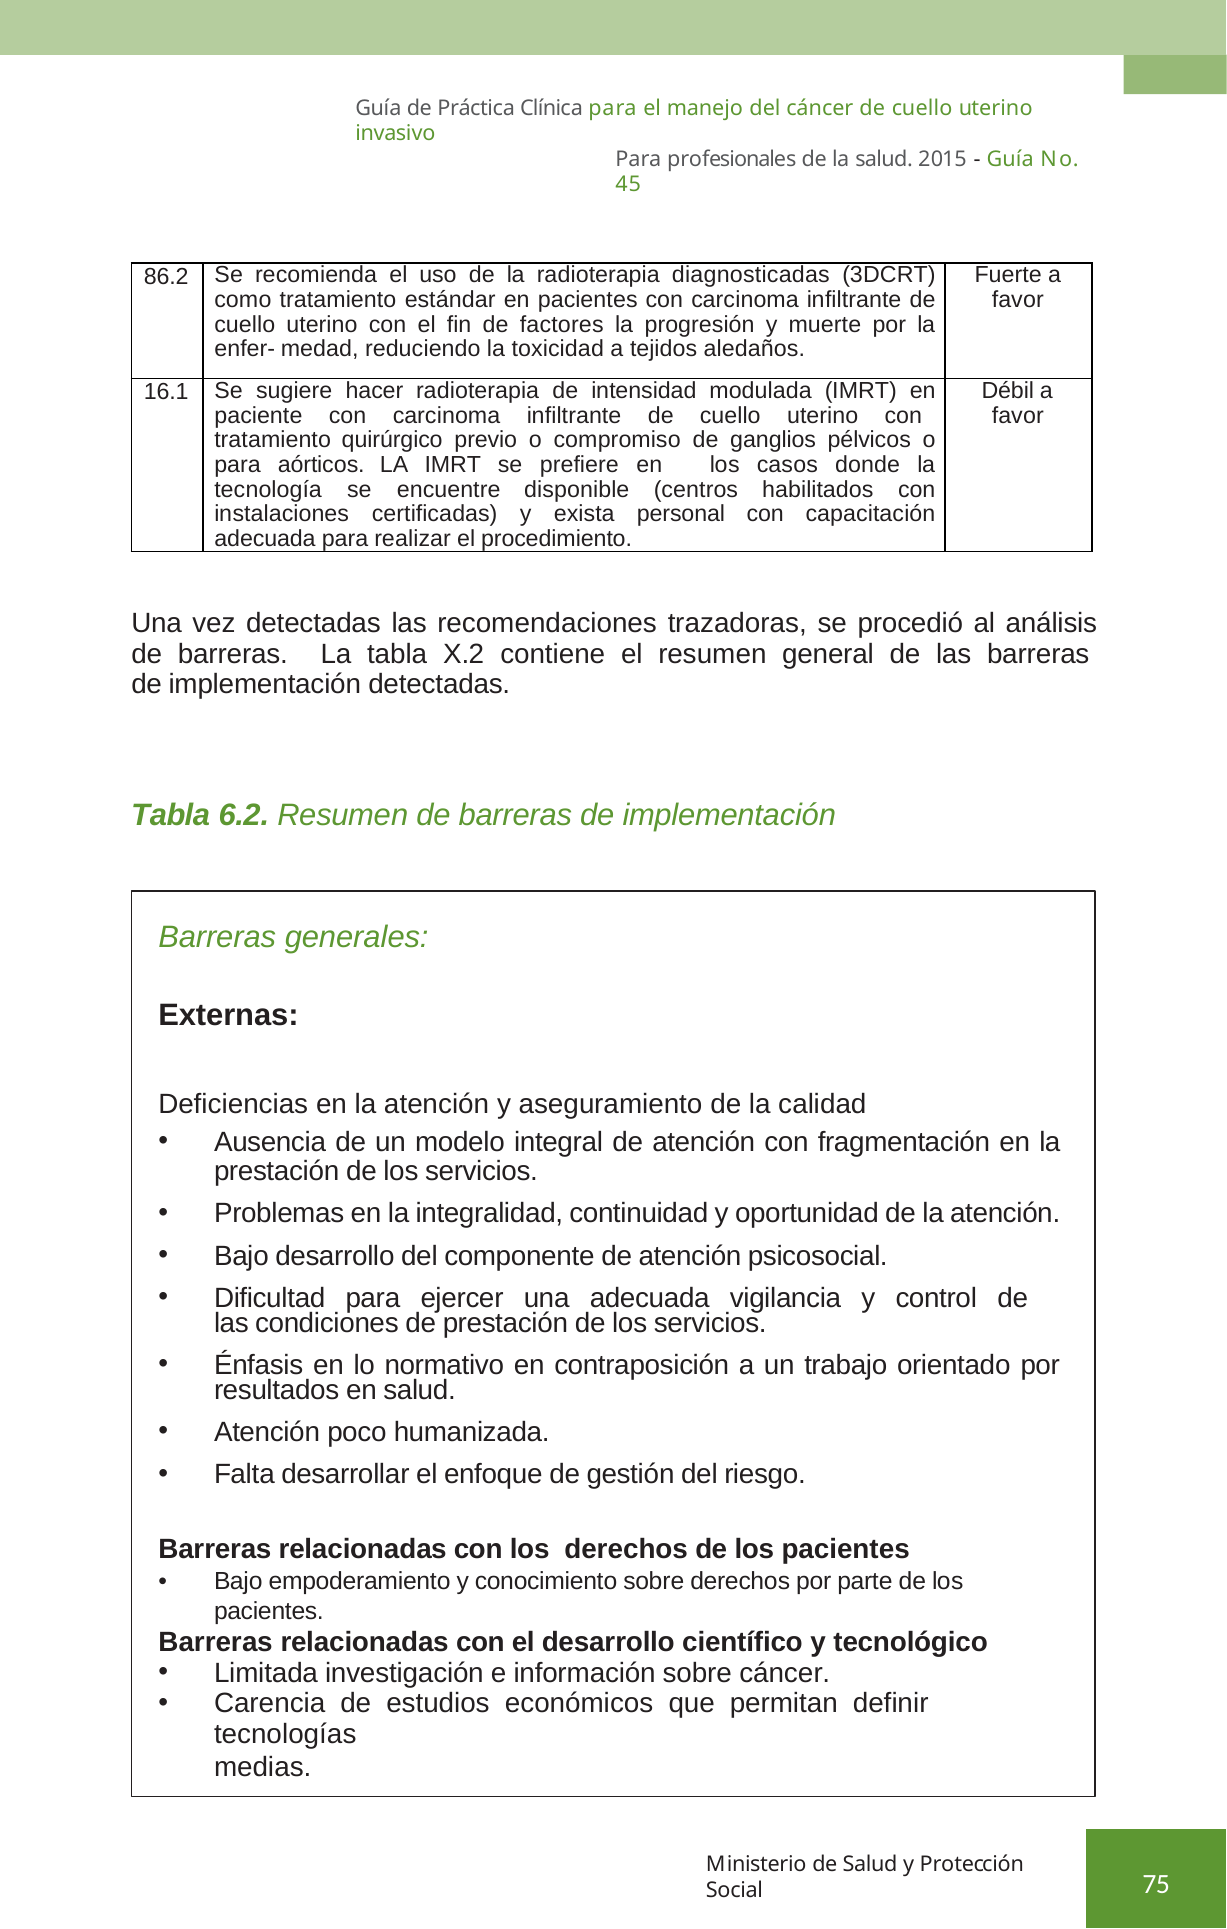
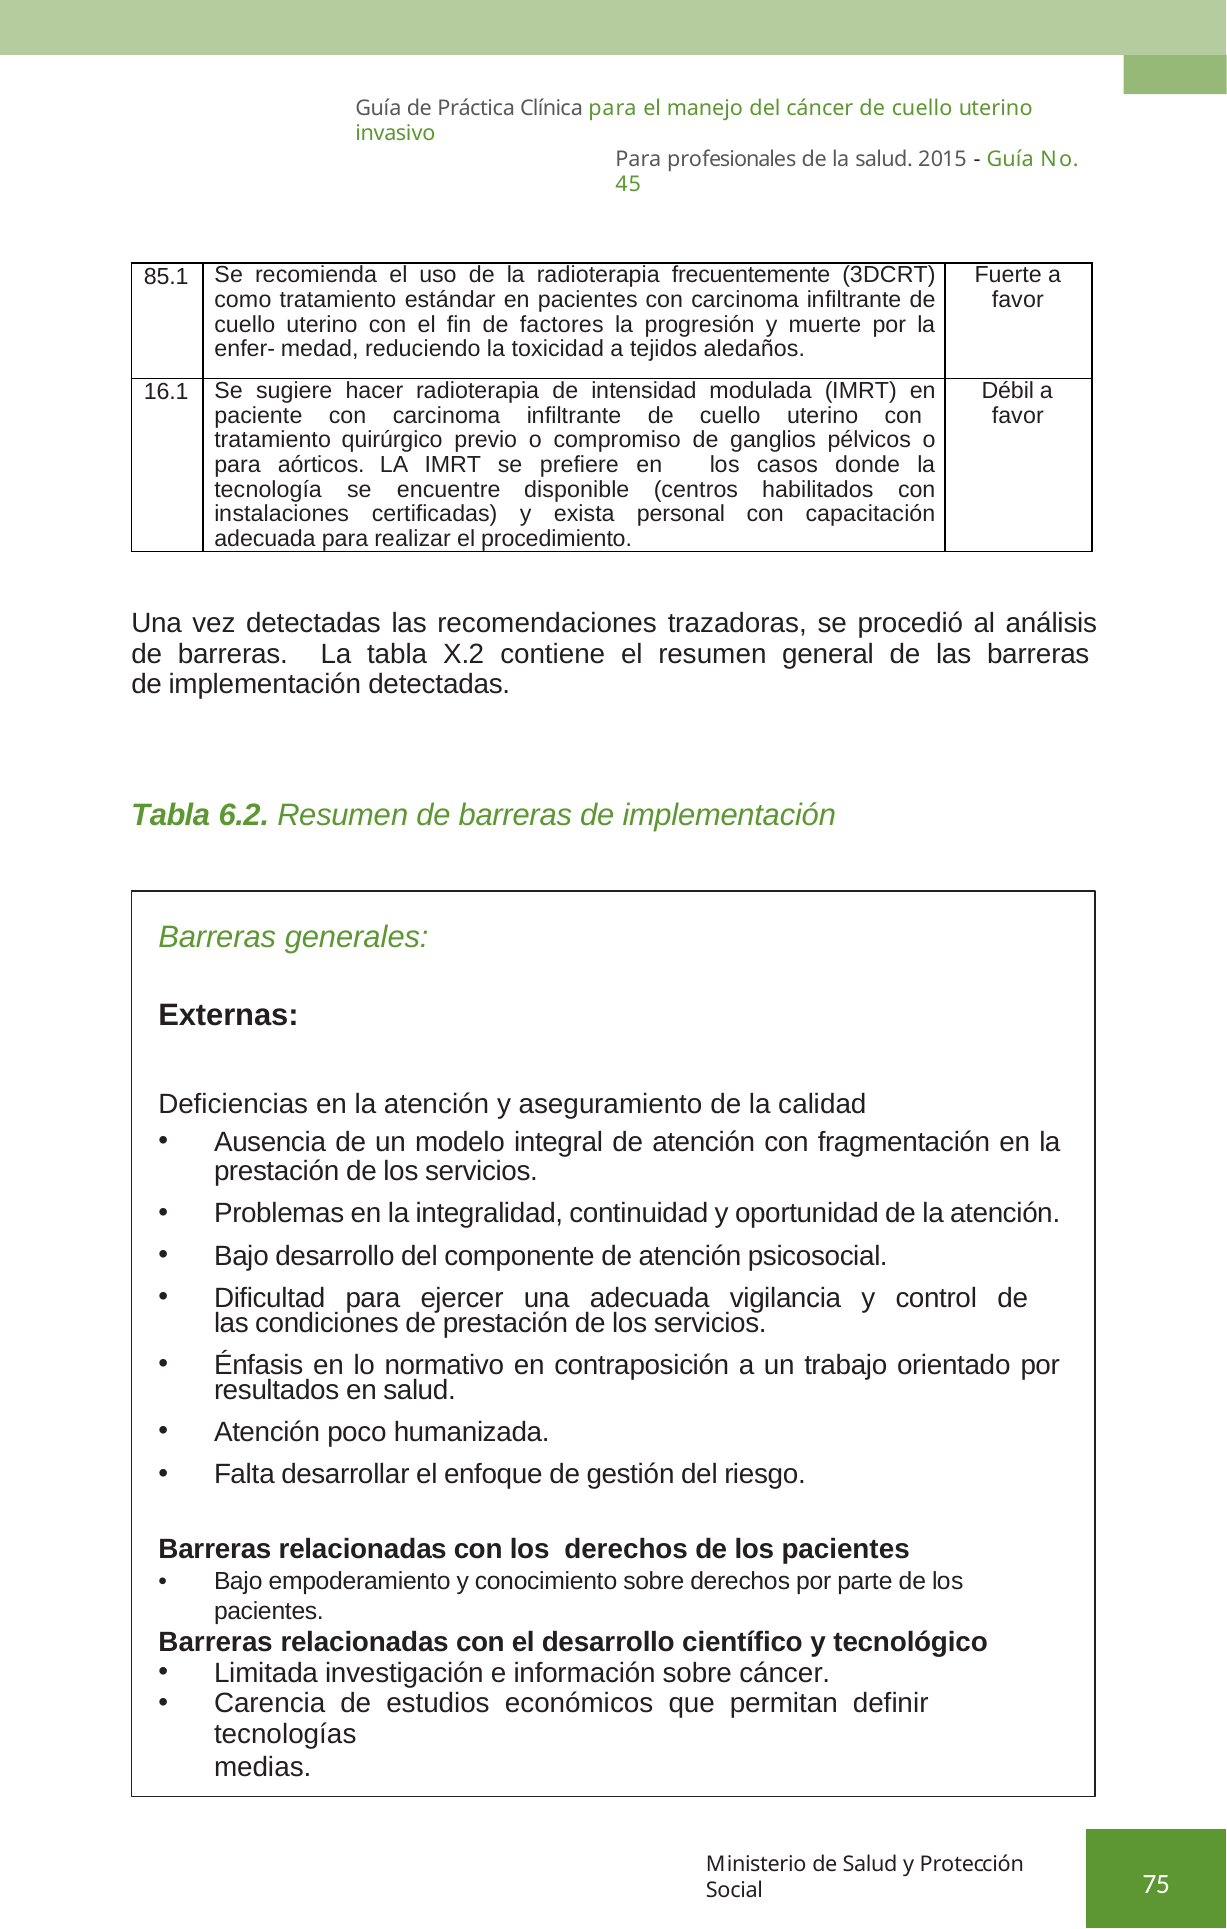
86.2: 86.2 -> 85.1
diagnosticadas: diagnosticadas -> frecuentemente
